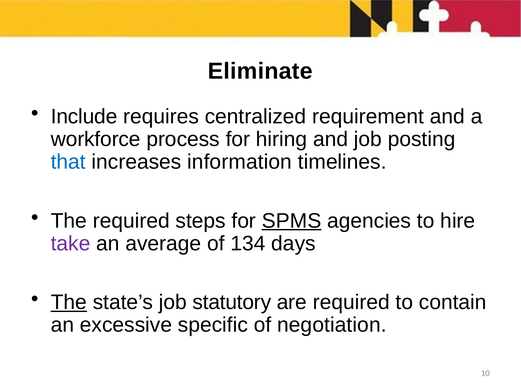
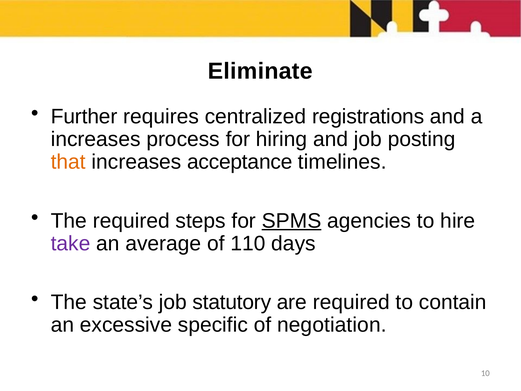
Include: Include -> Further
requirement: requirement -> registrations
workforce at (96, 139): workforce -> increases
that colour: blue -> orange
information: information -> acceptance
134: 134 -> 110
The at (69, 302) underline: present -> none
